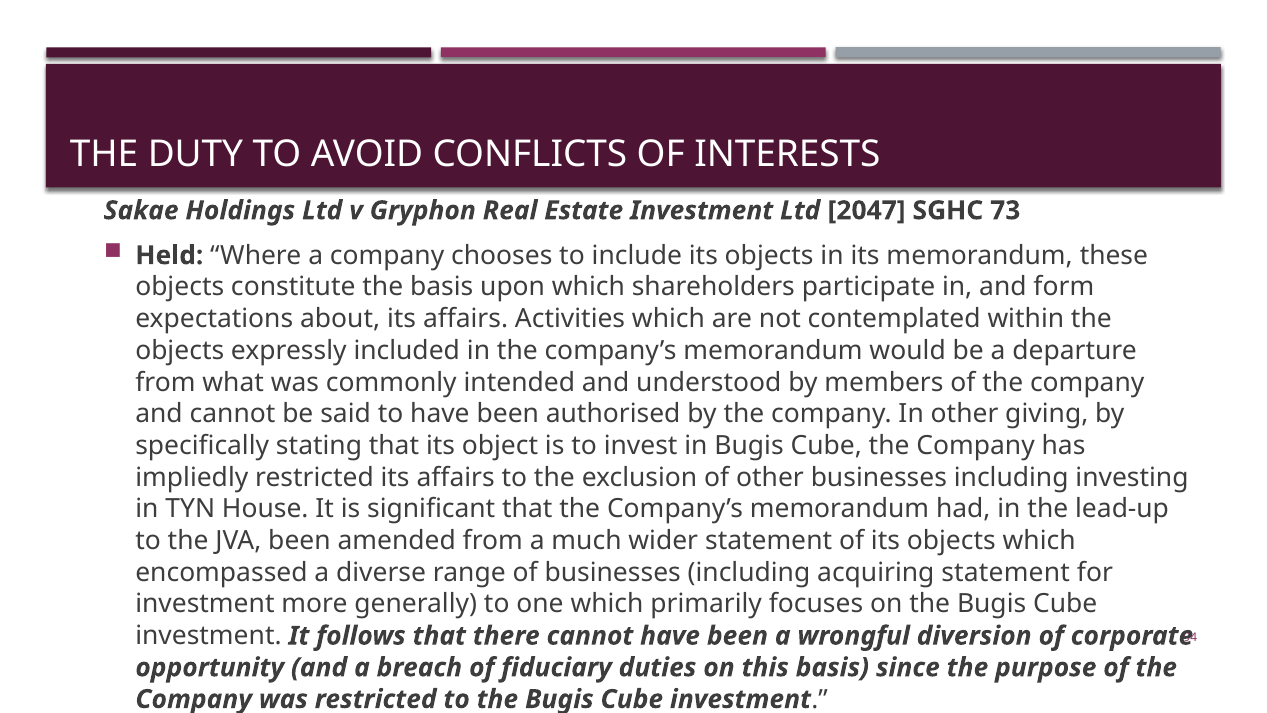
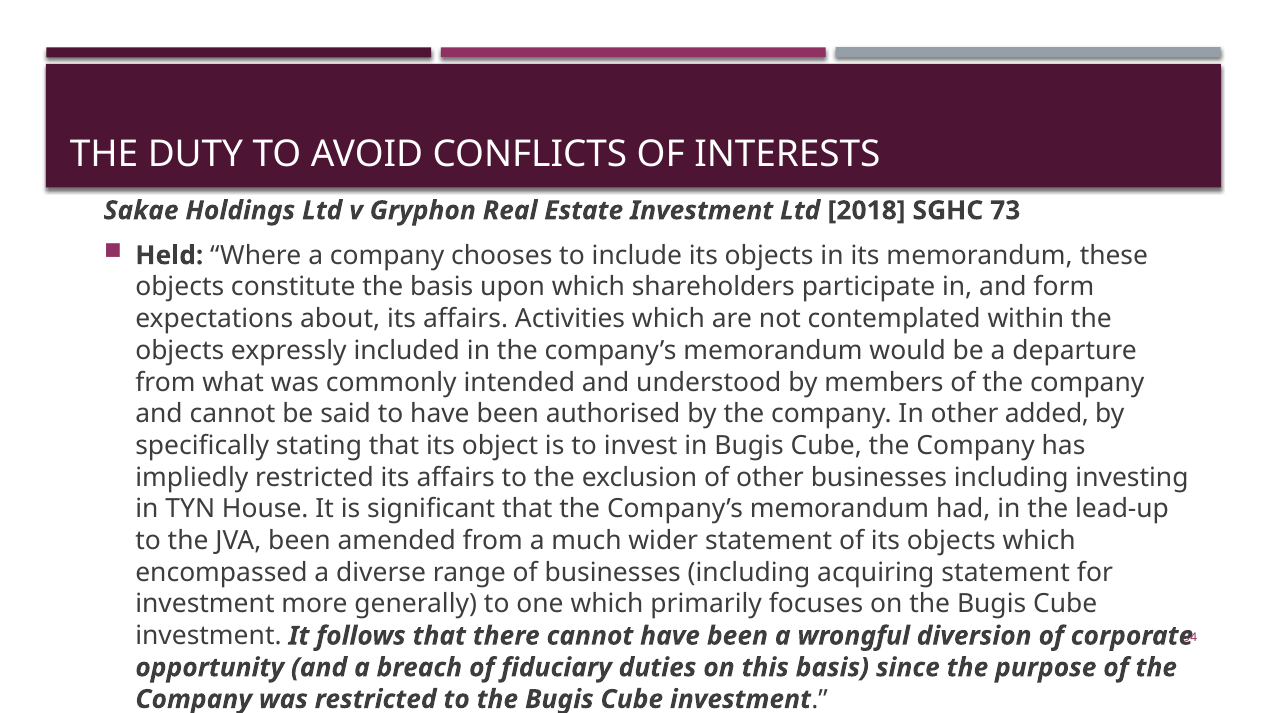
2047: 2047 -> 2018
giving: giving -> added
